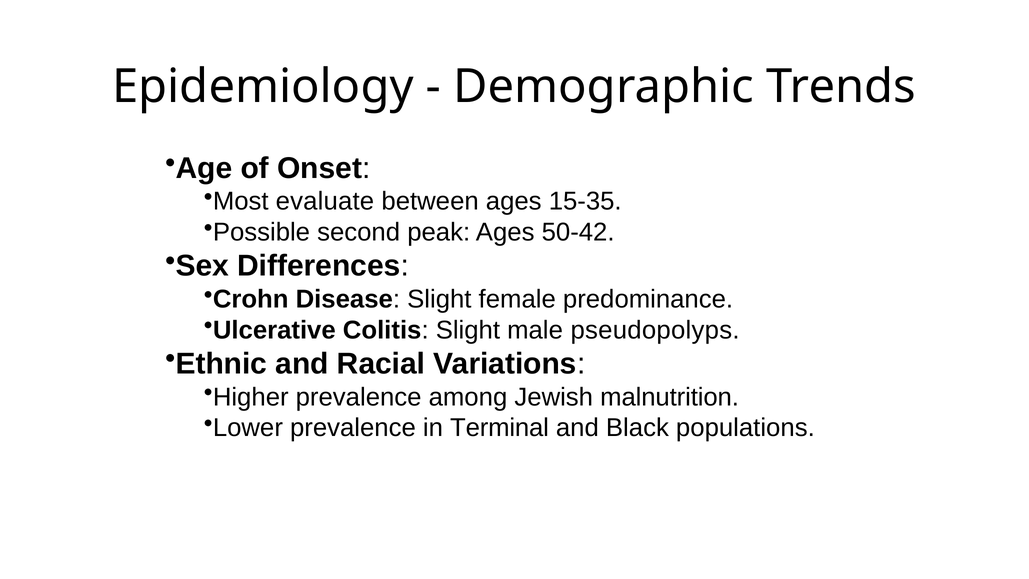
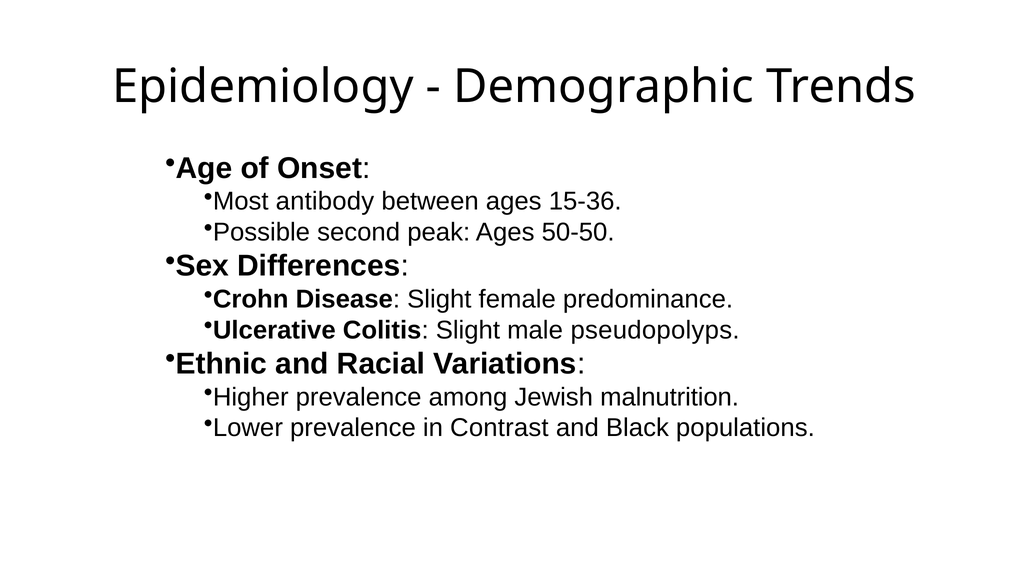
evaluate: evaluate -> antibody
15-35: 15-35 -> 15-36
50-42: 50-42 -> 50-50
Terminal: Terminal -> Contrast
